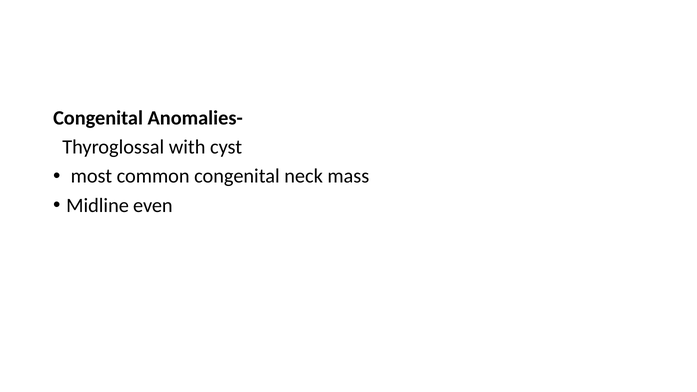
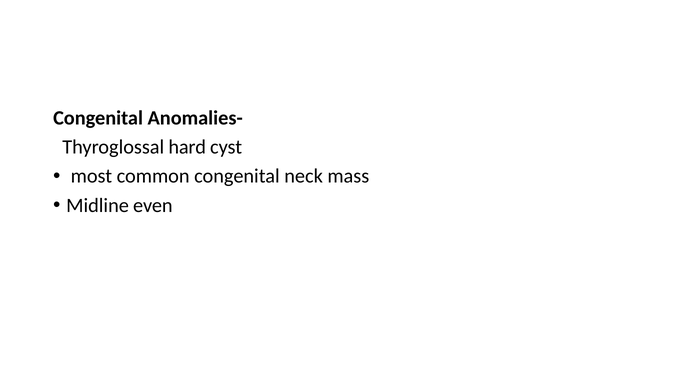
with: with -> hard
